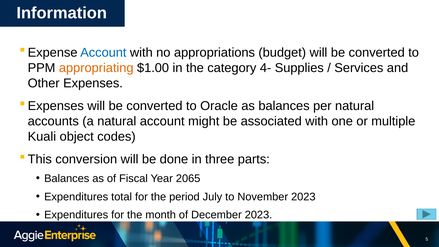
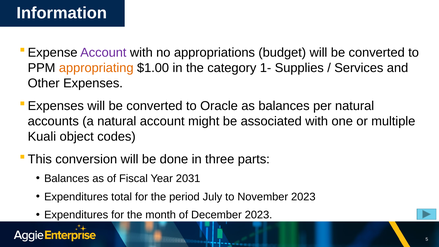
Account at (103, 52) colour: blue -> purple
4-: 4- -> 1-
2065: 2065 -> 2031
